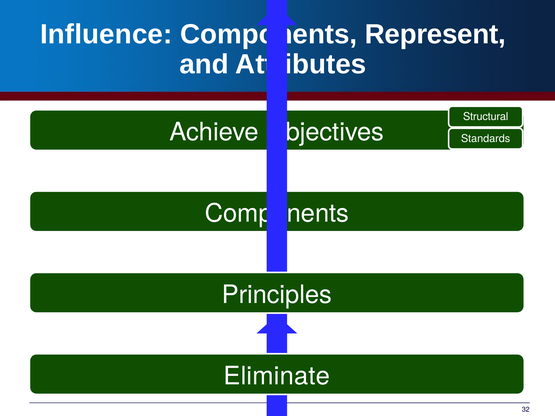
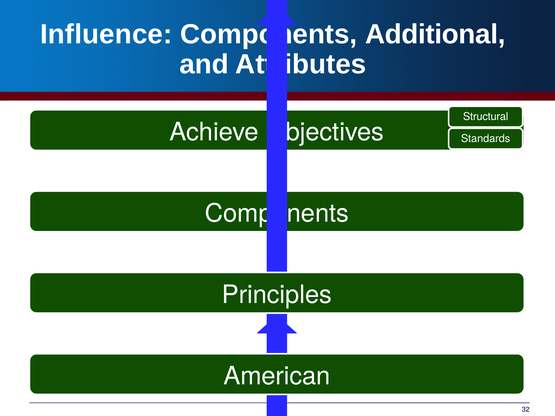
Represent: Represent -> Additional
Eliminate: Eliminate -> American
